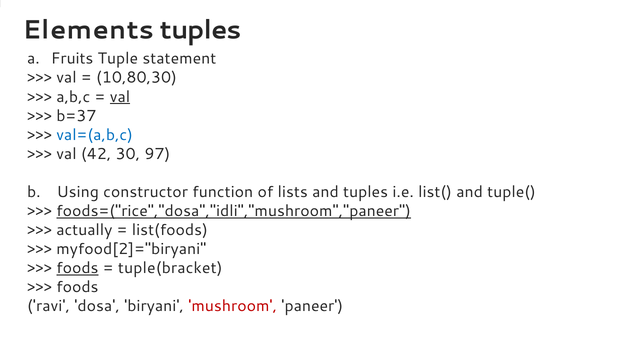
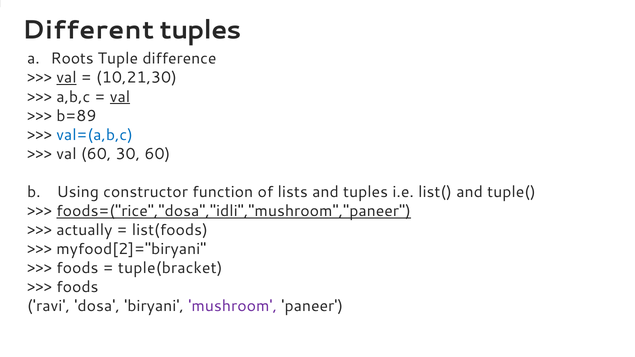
Elements: Elements -> Different
Fruits: Fruits -> Roots
statement: statement -> difference
val at (66, 78) underline: none -> present
10,80,30: 10,80,30 -> 10,21,30
b=37: b=37 -> b=89
val 42: 42 -> 60
30 97: 97 -> 60
foods at (77, 268) underline: present -> none
mushroom colour: red -> purple
